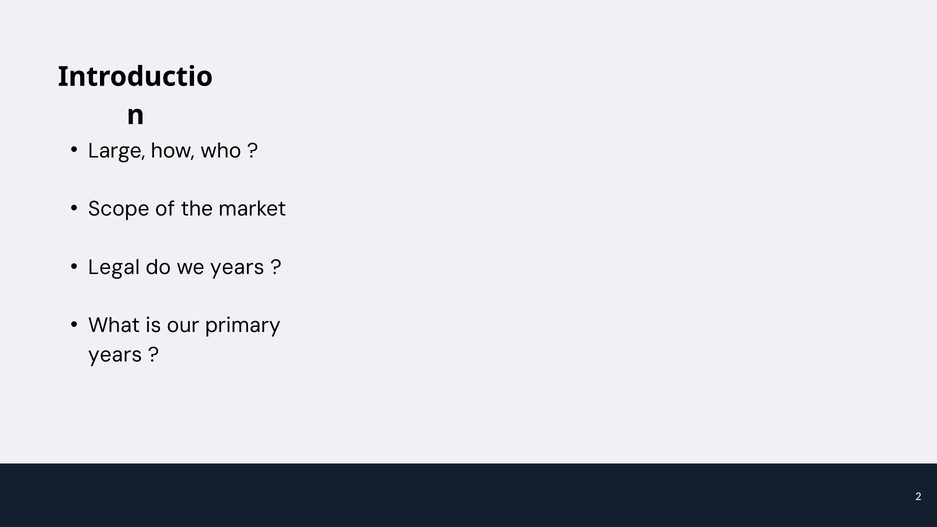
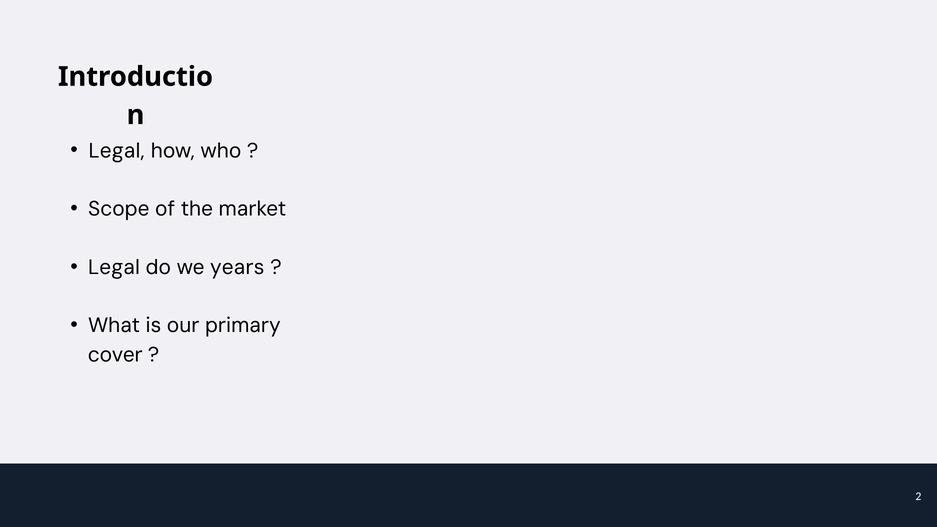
Large at (117, 151): Large -> Legal
years at (115, 355): years -> cover
